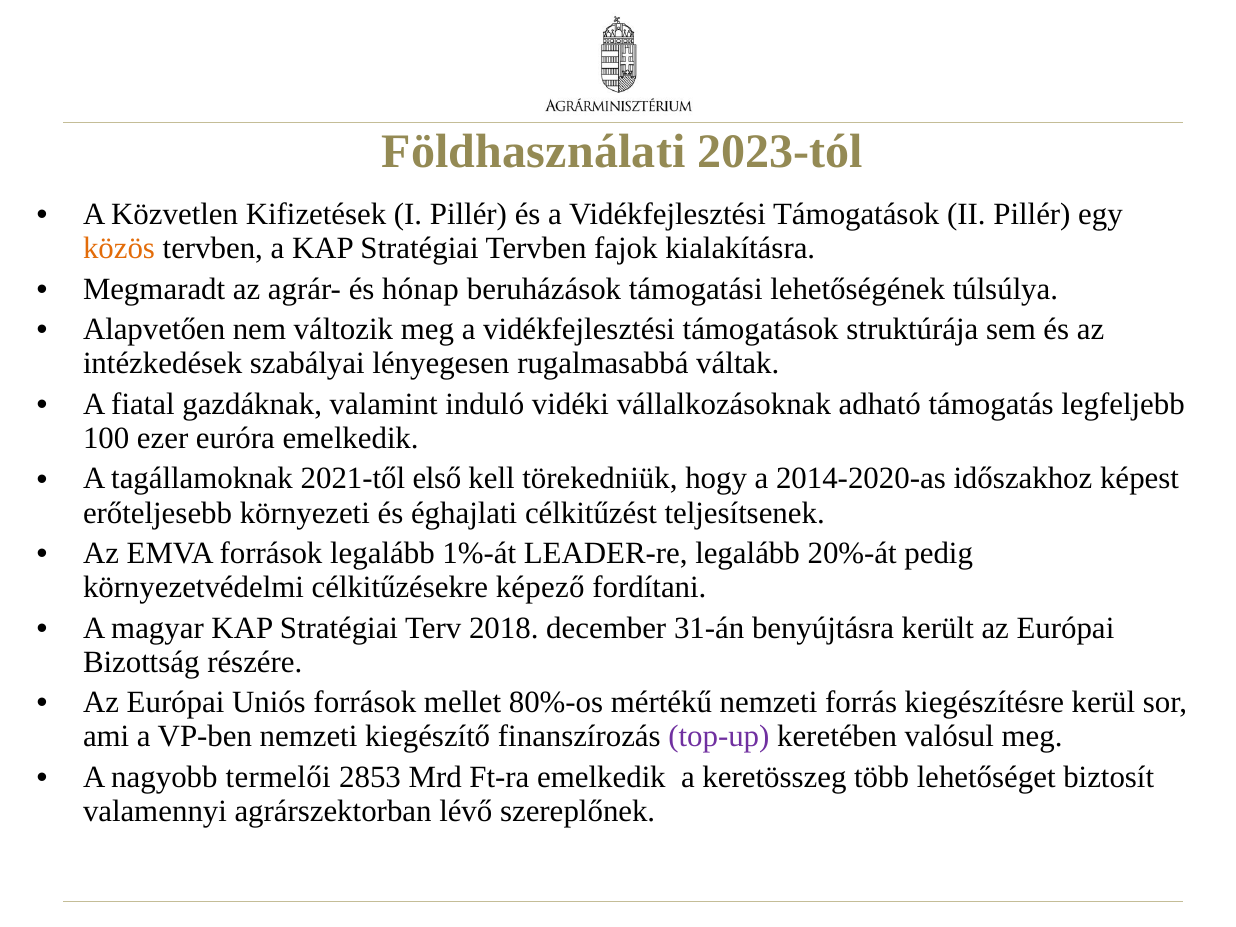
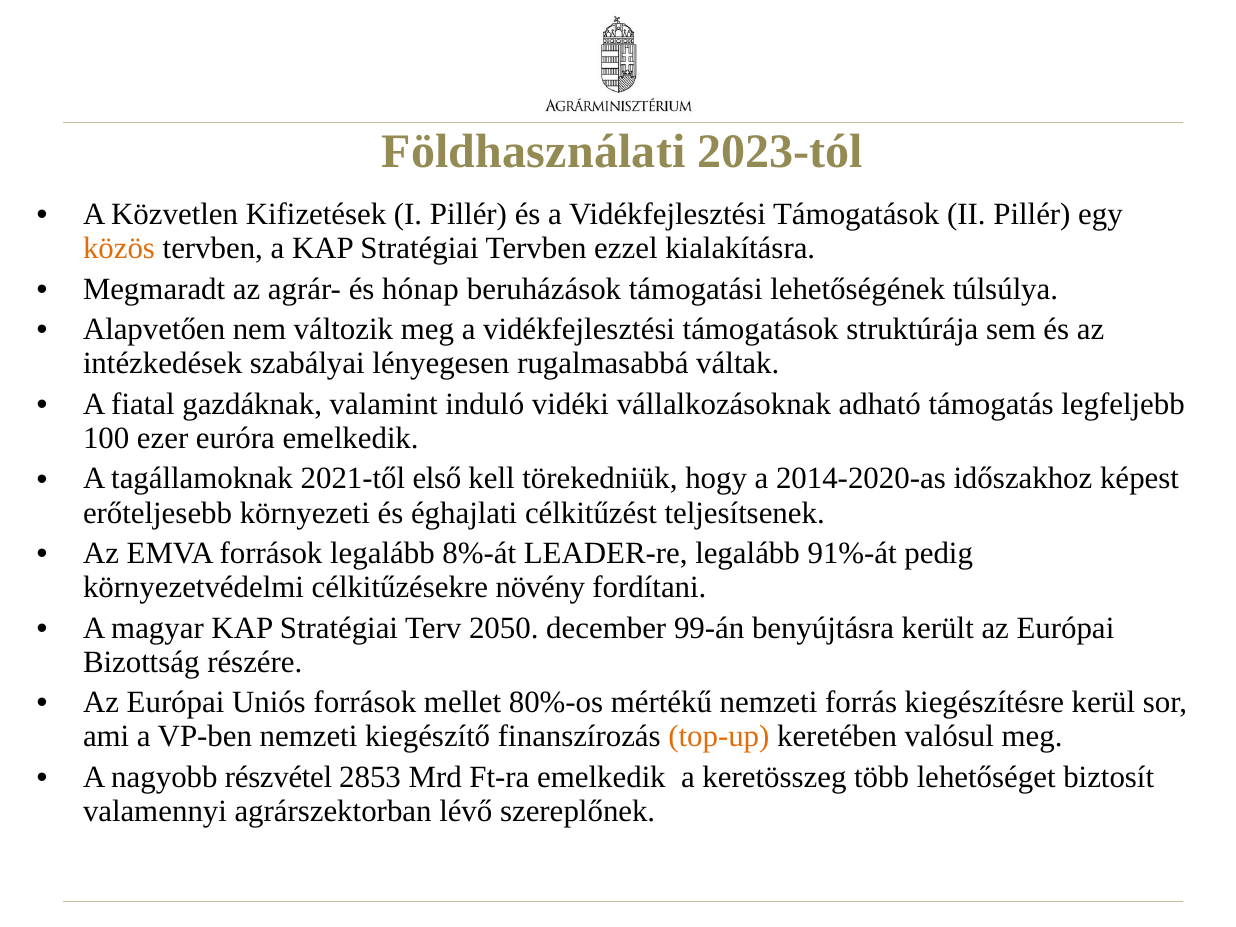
fajok: fajok -> ezzel
1%-át: 1%-át -> 8%-át
20%-át: 20%-át -> 91%-át
képező: képező -> növény
2018: 2018 -> 2050
31-án: 31-án -> 99-án
top-up colour: purple -> orange
termelői: termelői -> részvétel
